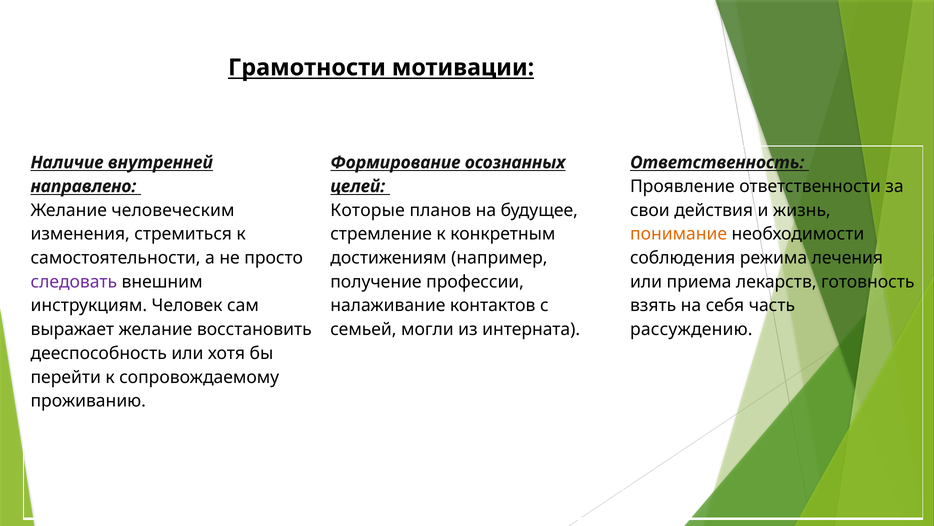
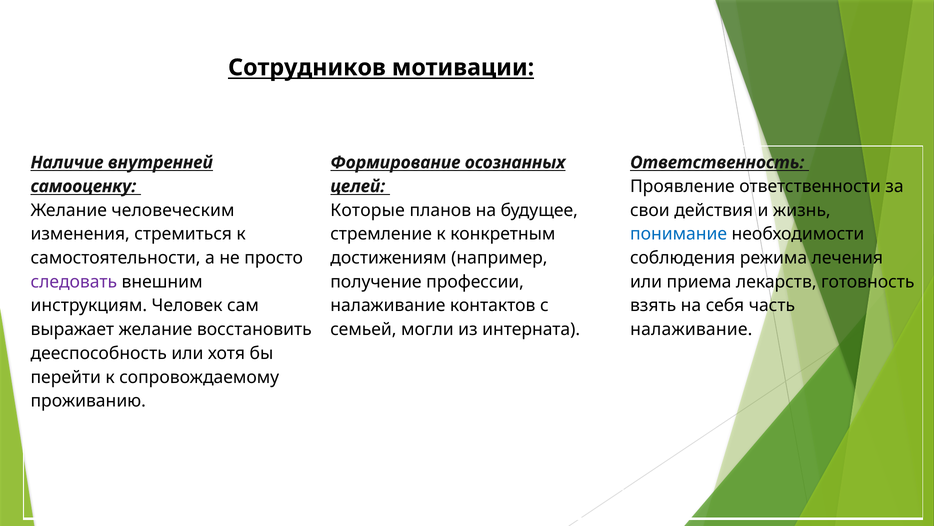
Грамотности: Грамотности -> Сотрудников
направлено: направлено -> самооценку
понимание colour: orange -> blue
рассуждению at (691, 329): рассуждению -> налаживание
